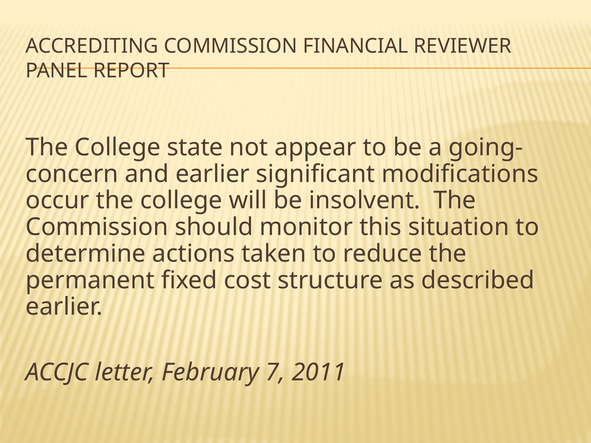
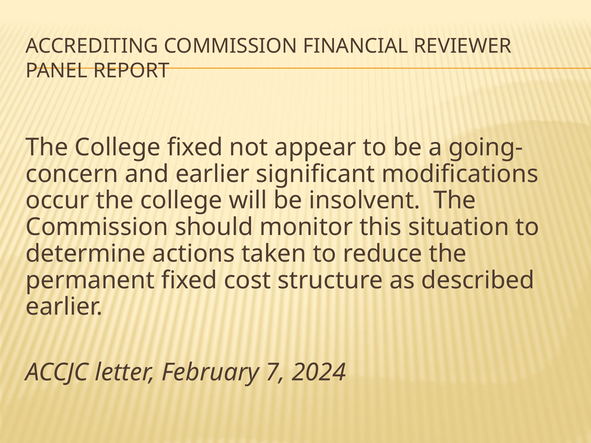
College state: state -> fixed
2011: 2011 -> 2024
